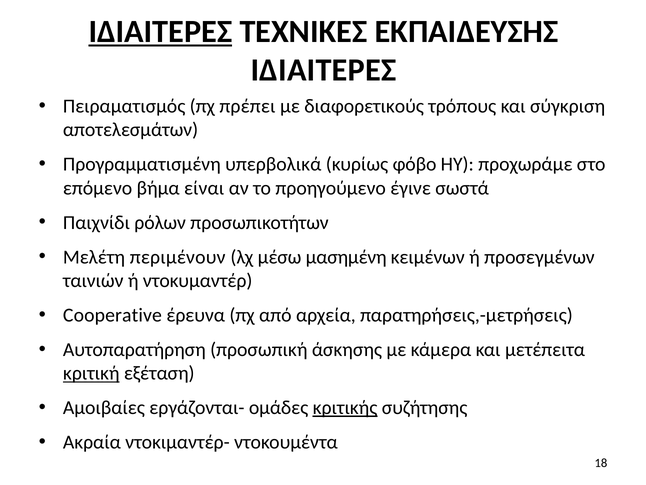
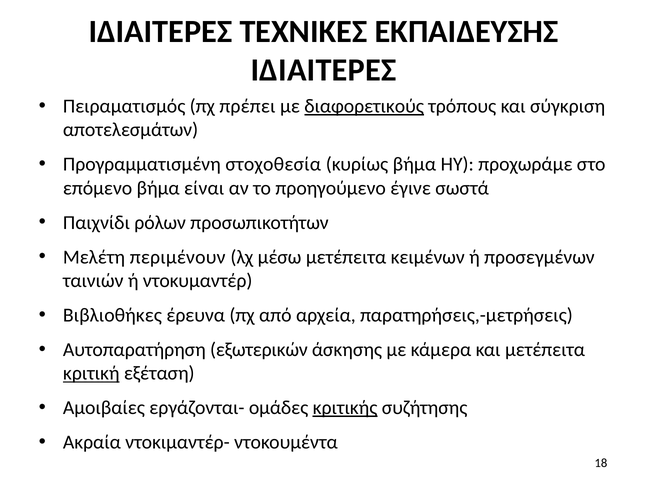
ΙΔΙΑΙΤΕΡΕΣ at (160, 31) underline: present -> none
διαφορετικούς underline: none -> present
υπερβολικά: υπερβολικά -> στοχοθεσία
κυρίως φόβο: φόβο -> βήμα
μέσω μασημένη: μασημένη -> μετέπειτα
Cooperative: Cooperative -> Βιβλιοθήκες
προσωπική: προσωπική -> εξωτερικών
